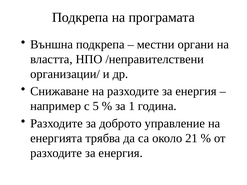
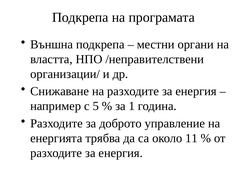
21: 21 -> 11
